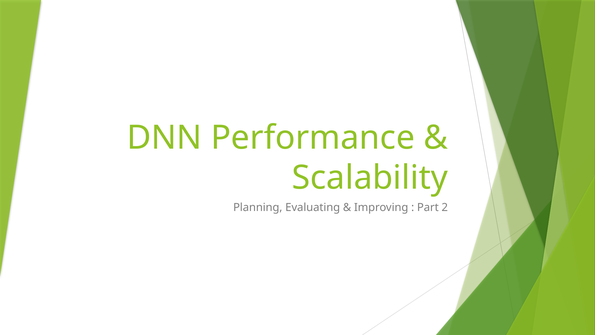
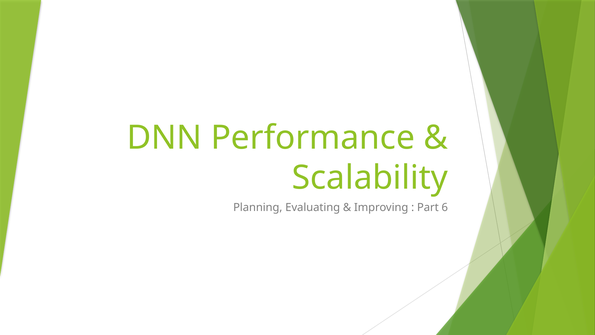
2: 2 -> 6
